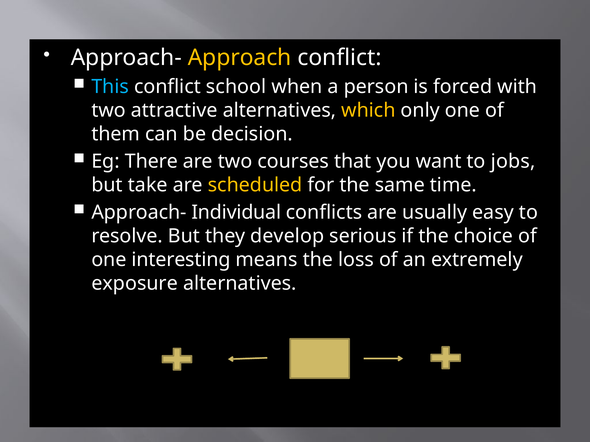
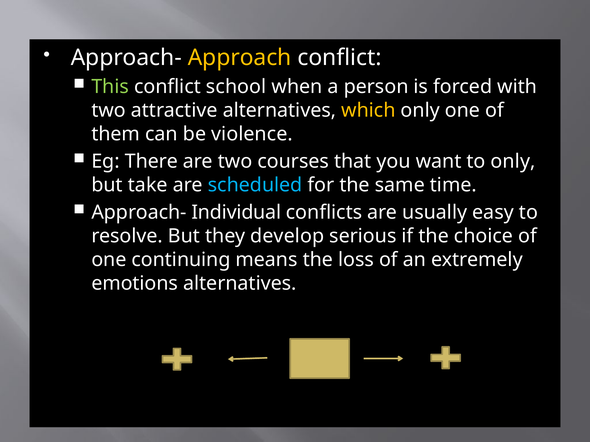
This colour: light blue -> light green
decision: decision -> violence
to jobs: jobs -> only
scheduled colour: yellow -> light blue
interesting: interesting -> continuing
exposure: exposure -> emotions
